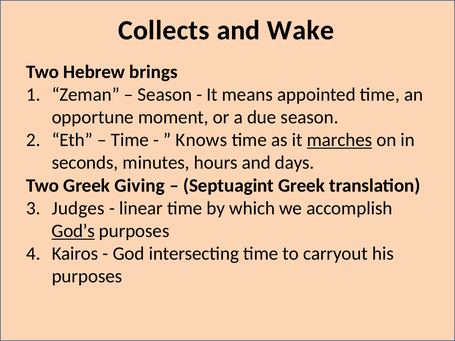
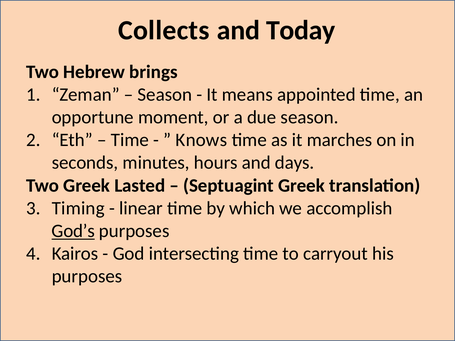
Wake: Wake -> Today
marches underline: present -> none
Giving: Giving -> Lasted
Judges: Judges -> Timing
